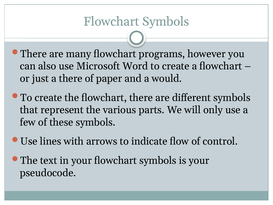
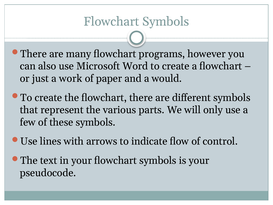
a there: there -> work
